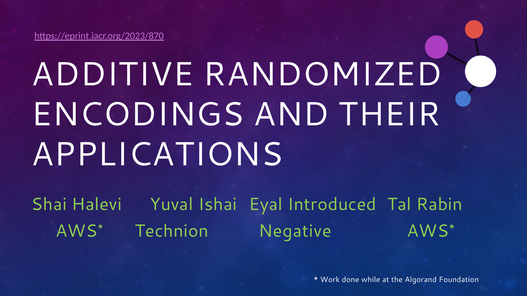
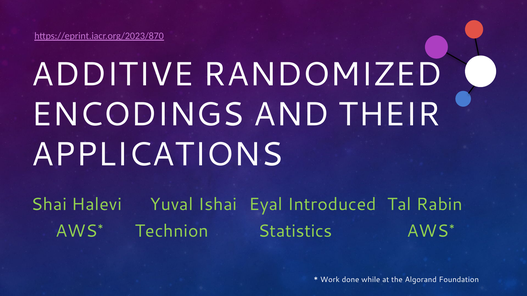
Negative: Negative -> Statistics
